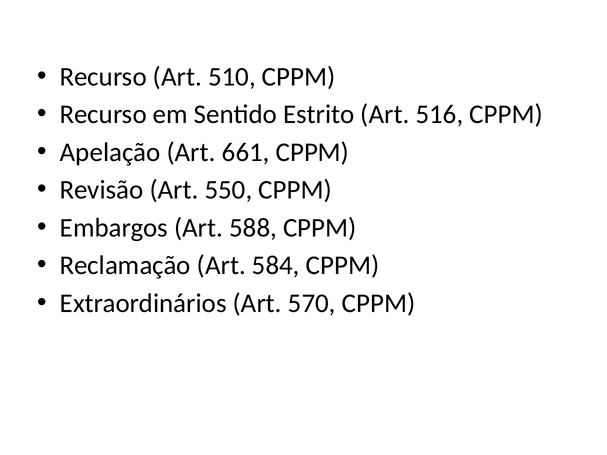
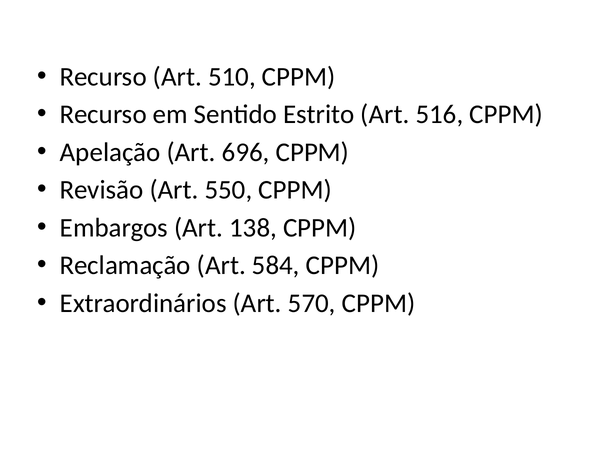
661: 661 -> 696
588: 588 -> 138
